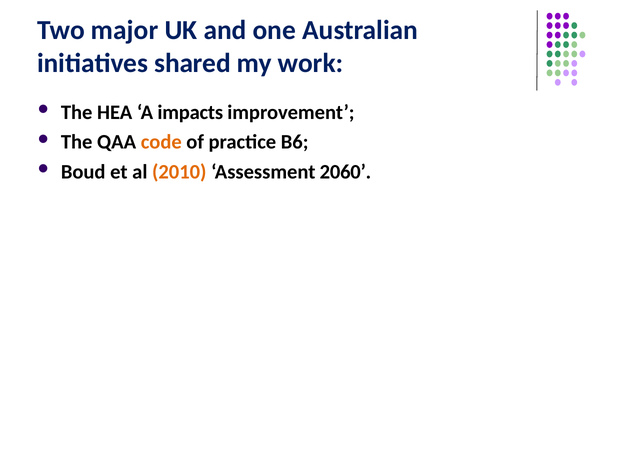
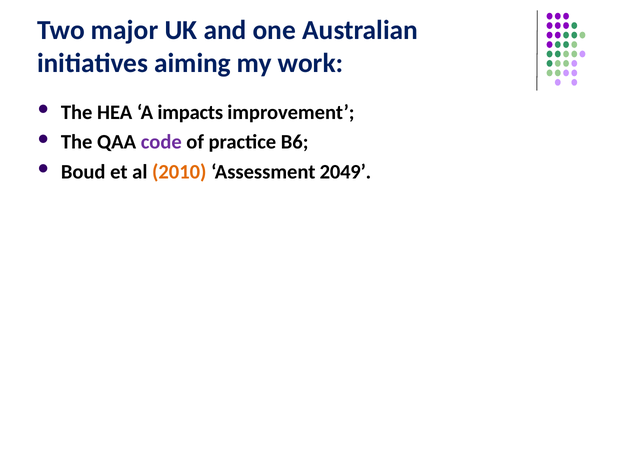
shared: shared -> aiming
code colour: orange -> purple
2060: 2060 -> 2049
